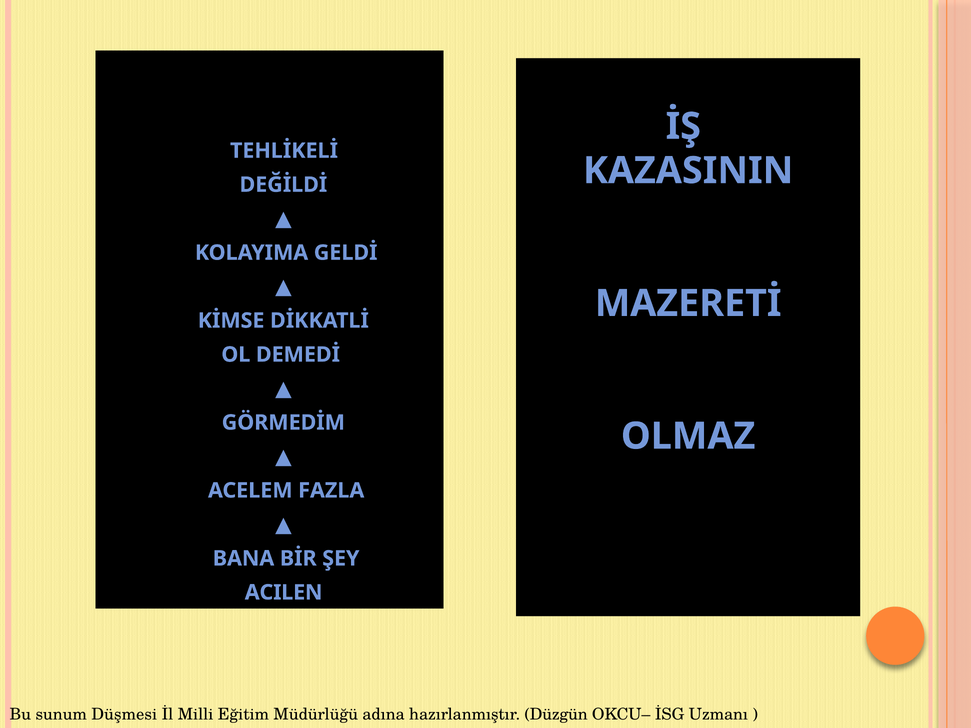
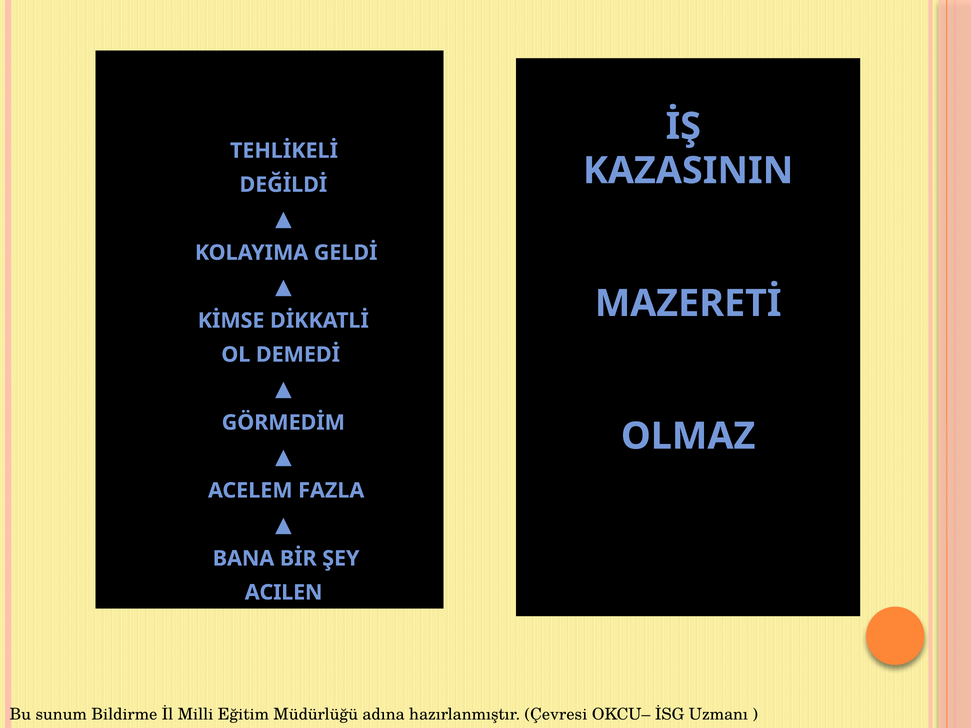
Düşmesi: Düşmesi -> Bildirme
Düzgün: Düzgün -> Çevresi
